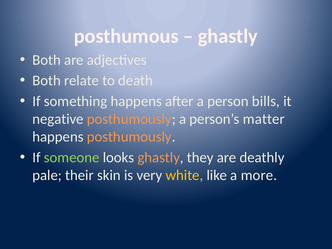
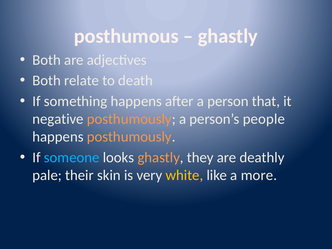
bills: bills -> that
matter: matter -> people
someone colour: light green -> light blue
